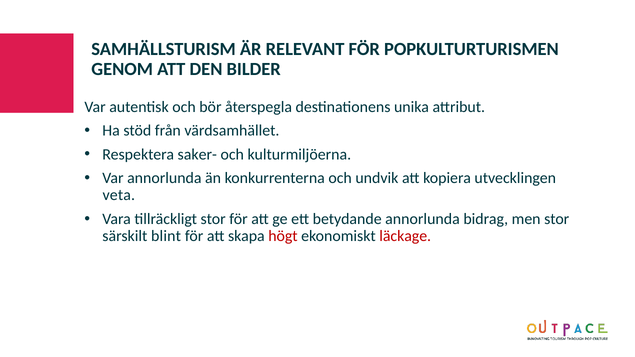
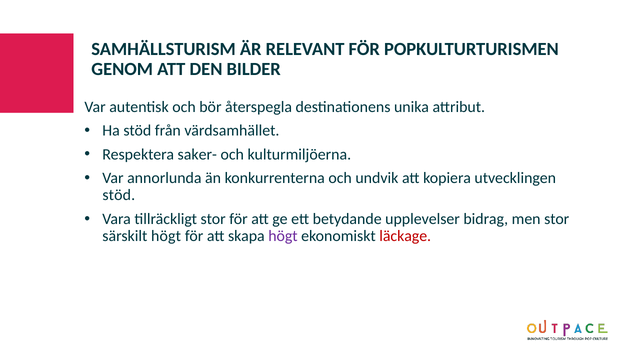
veta at (119, 195): veta -> stöd
betydande annorlunda: annorlunda -> upplevelser
särskilt blint: blint -> högt
högt at (283, 236) colour: red -> purple
